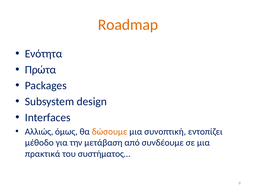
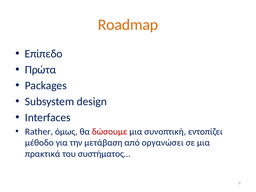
Ενότητα: Ενότητα -> Επίπεδο
Αλλιώς: Αλλιώς -> Rather
δώσουμε colour: orange -> red
συνδέουμε: συνδέουμε -> οργανώσει
